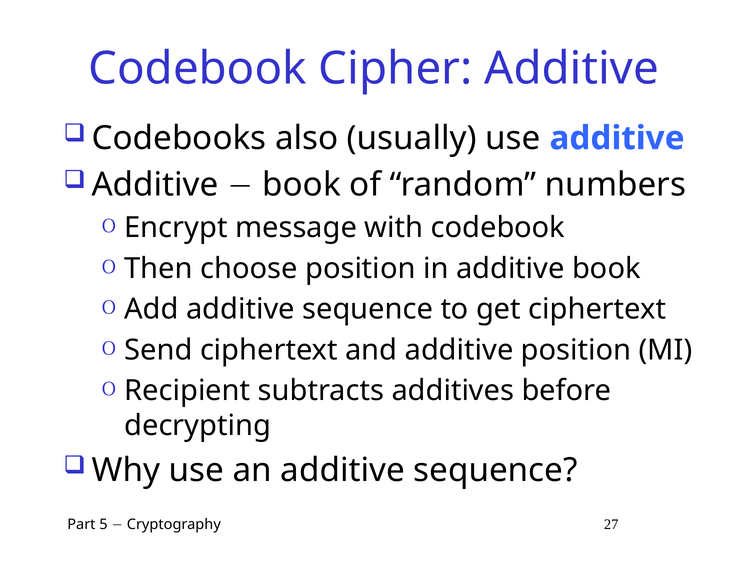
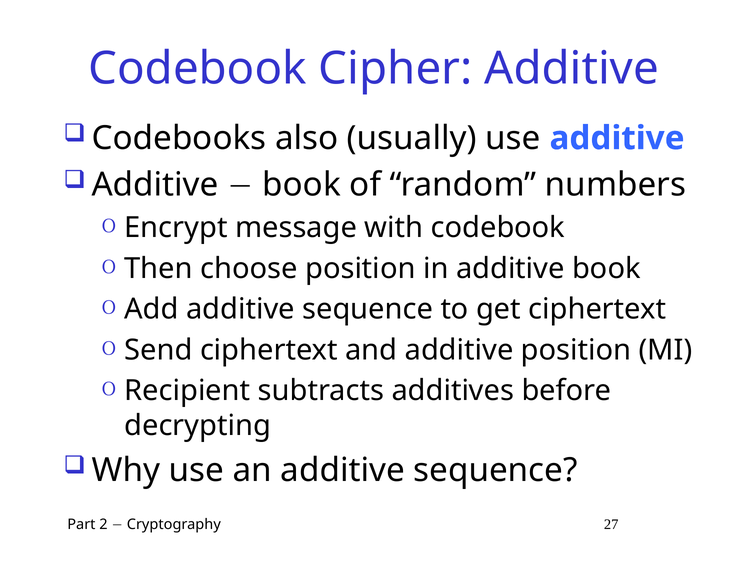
5: 5 -> 2
